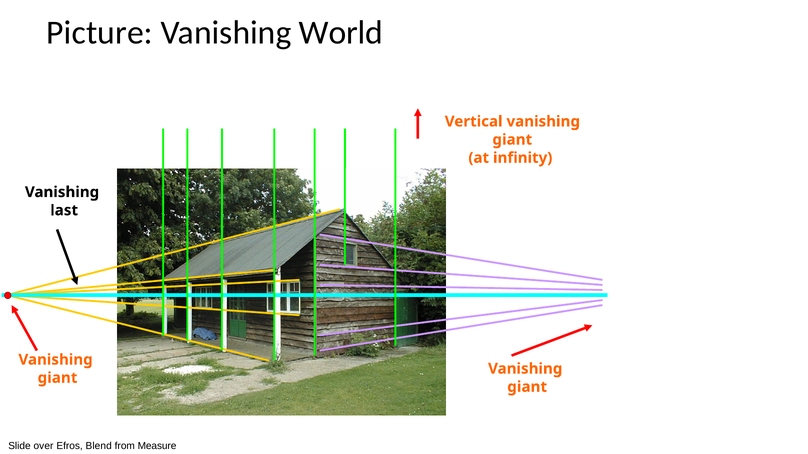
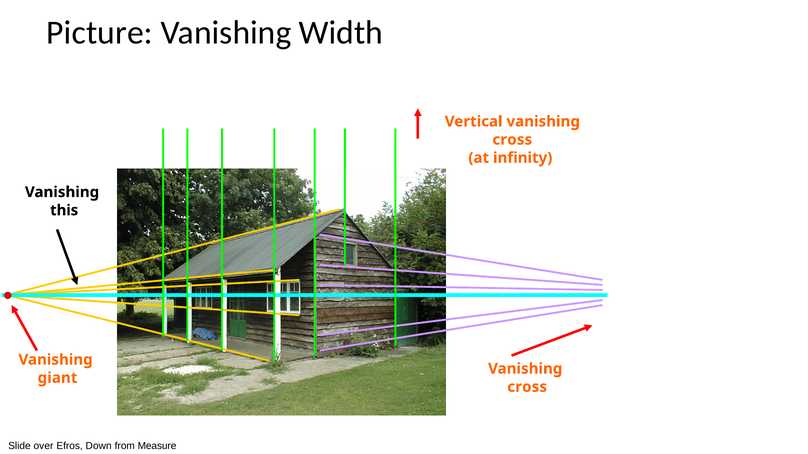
World: World -> Width
giant at (512, 140): giant -> cross
last: last -> this
giant at (527, 387): giant -> cross
Blend: Blend -> Down
